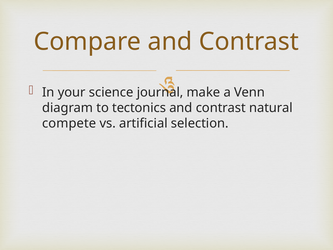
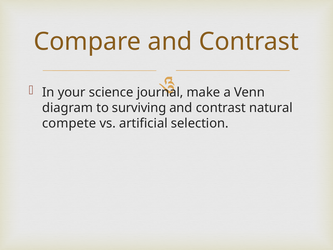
tectonics: tectonics -> surviving
